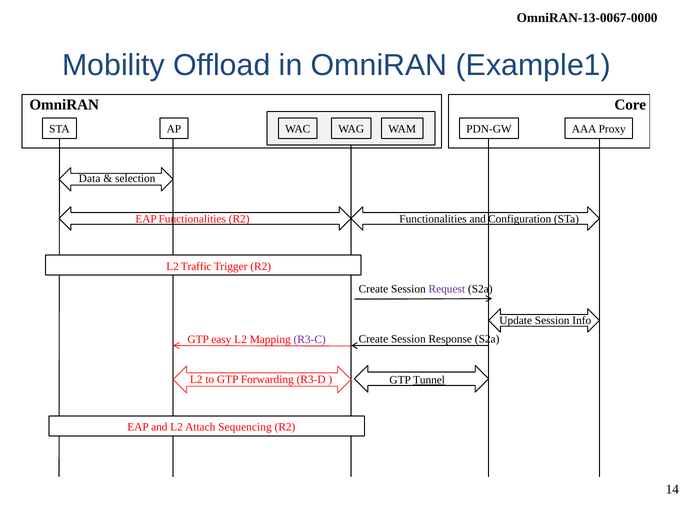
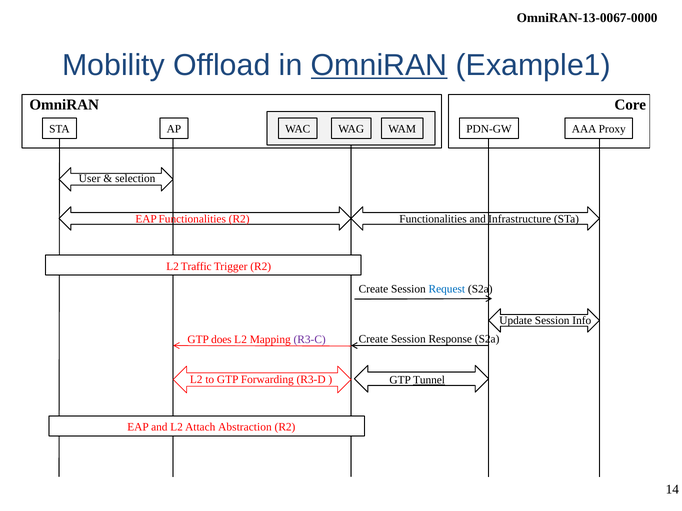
OmniRAN at (379, 65) underline: none -> present
Data: Data -> User
Configuration: Configuration -> Infrastructure
Request colour: purple -> blue
easy: easy -> does
Sequencing: Sequencing -> Abstraction
